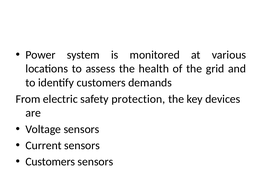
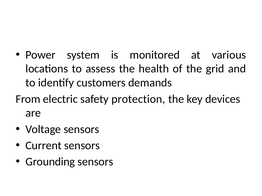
Customers at (50, 162): Customers -> Grounding
